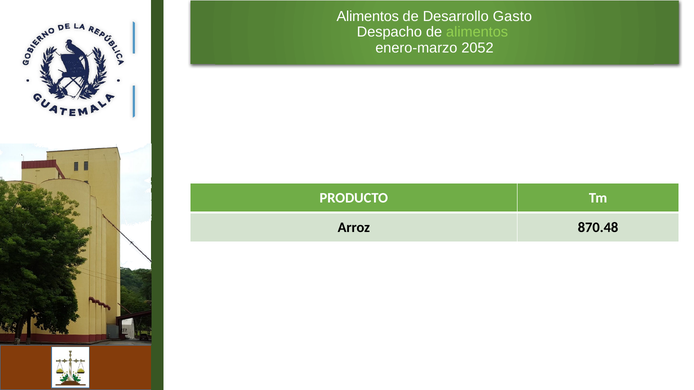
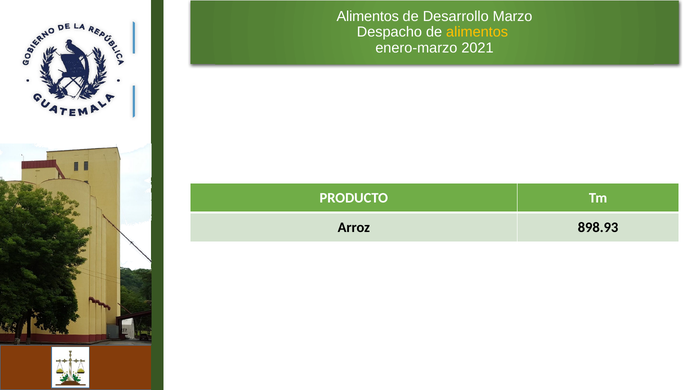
Gasto: Gasto -> Marzo
alimentos at (477, 32) colour: light green -> yellow
2052: 2052 -> 2021
870.48: 870.48 -> 898.93
